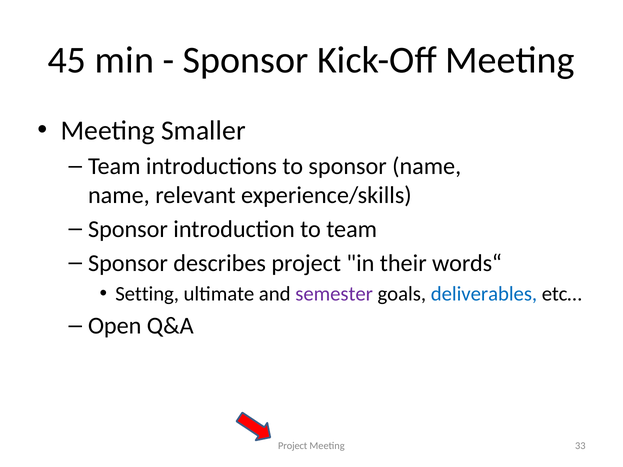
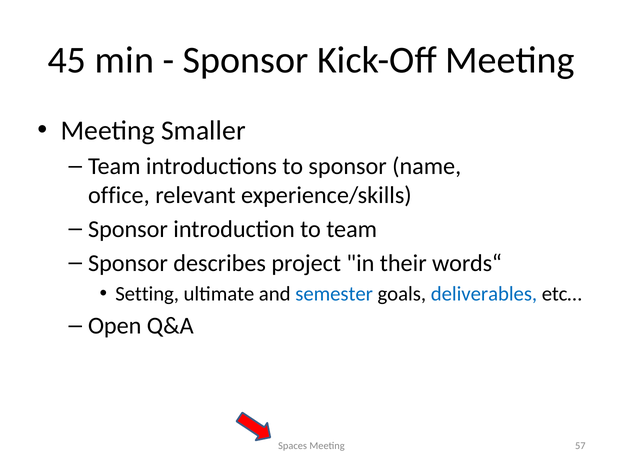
name at (119, 195): name -> office
semester colour: purple -> blue
Project at (293, 446): Project -> Spaces
33: 33 -> 57
